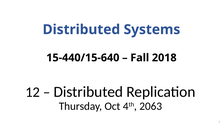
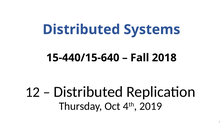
2063: 2063 -> 2019
